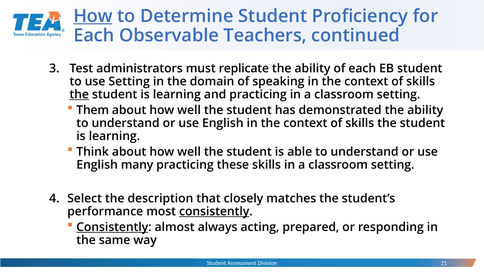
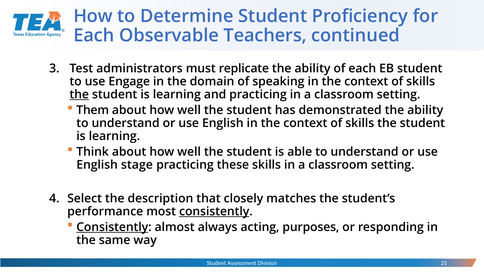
How at (93, 16) underline: present -> none
use Setting: Setting -> Engage
many: many -> stage
prepared: prepared -> purposes
